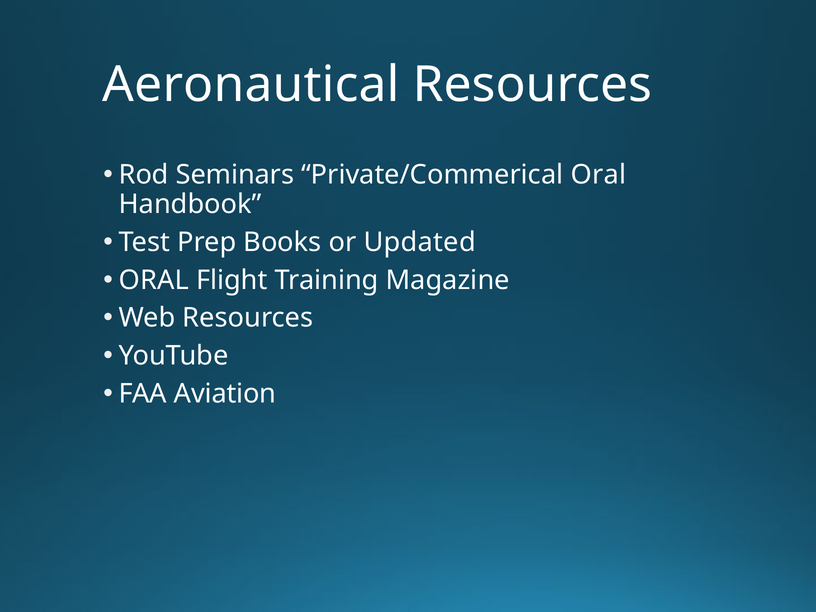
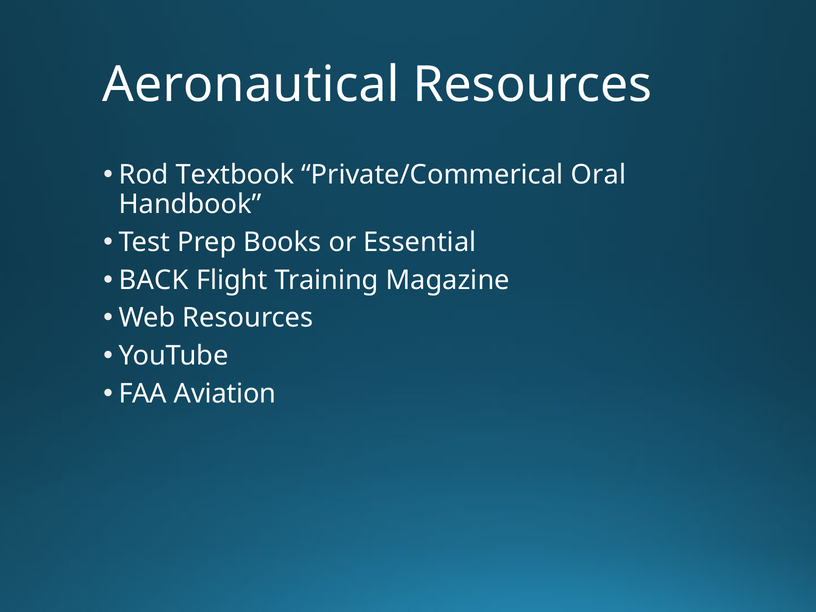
Seminars: Seminars -> Textbook
Updated: Updated -> Essential
ORAL at (154, 280): ORAL -> BACK
